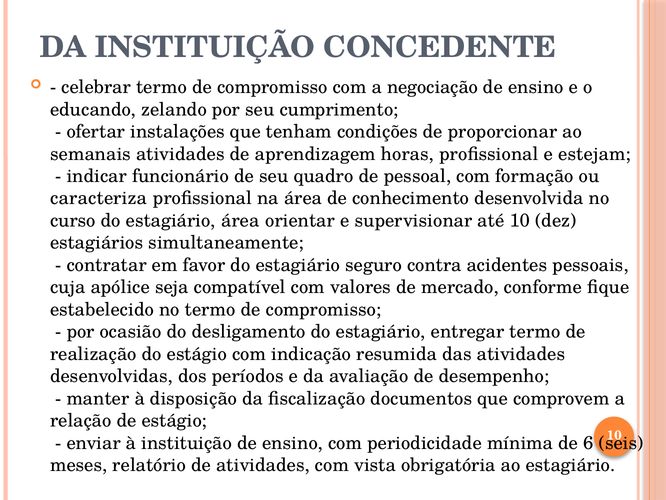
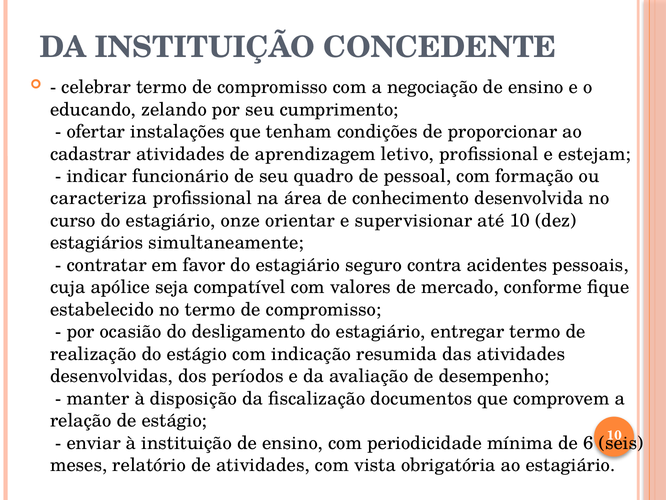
semanais: semanais -> cadastrar
horas: horas -> letivo
estagiário área: área -> onze
